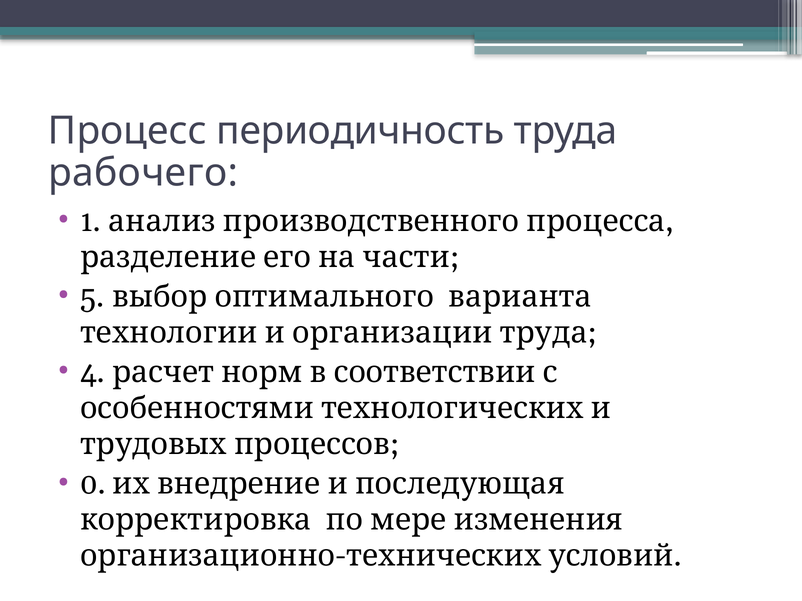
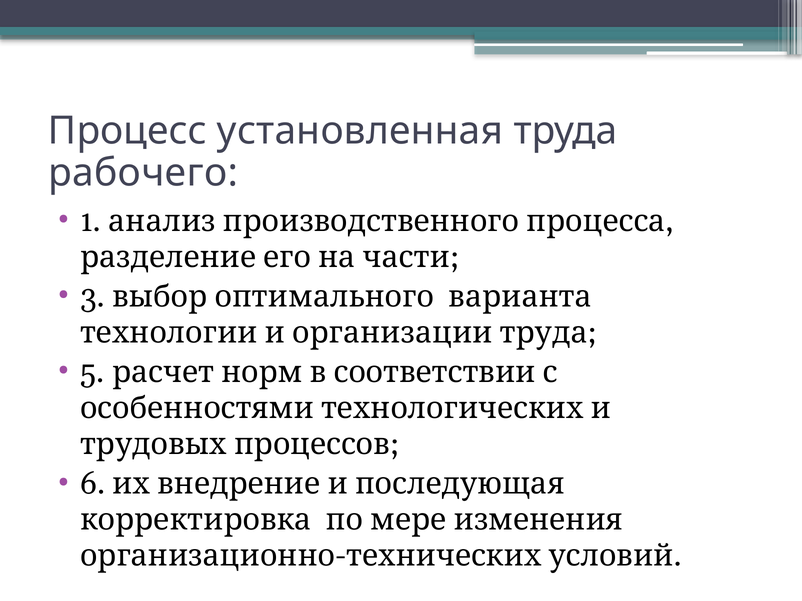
периодичность: периодичность -> установленная
5: 5 -> 3
4: 4 -> 5
0: 0 -> 6
